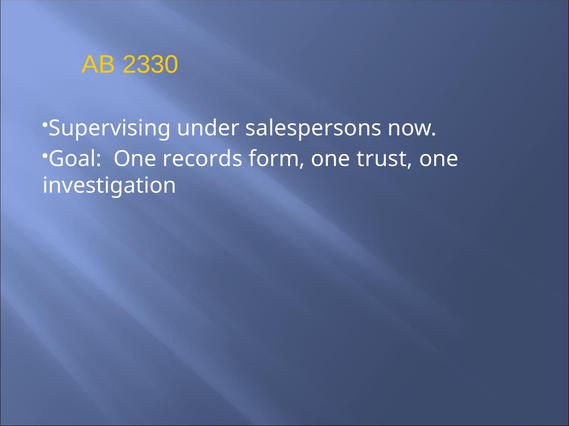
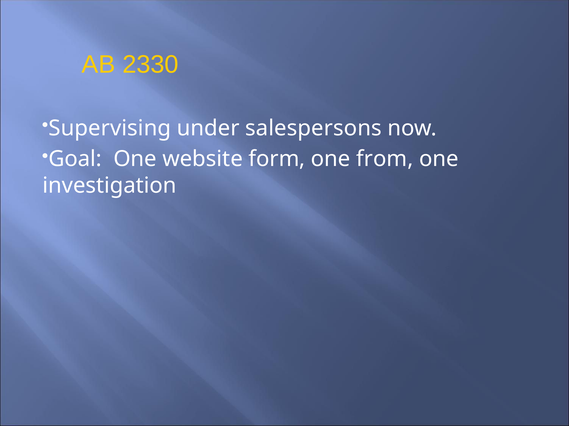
records: records -> website
trust: trust -> from
